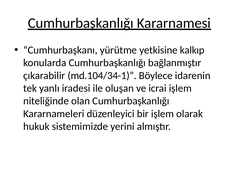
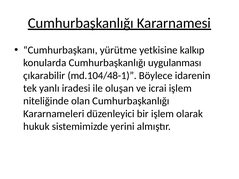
bağlanmıştır: bağlanmıştır -> uygulanması
md.104/34-1: md.104/34-1 -> md.104/48-1
